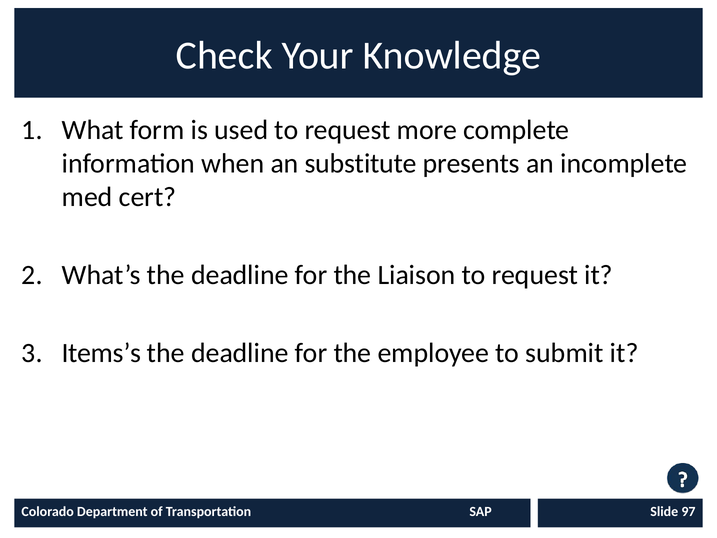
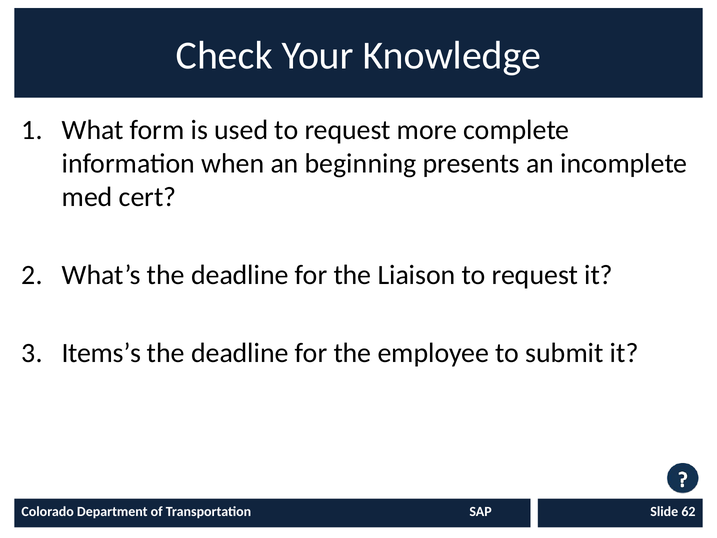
substitute: substitute -> beginning
97: 97 -> 62
